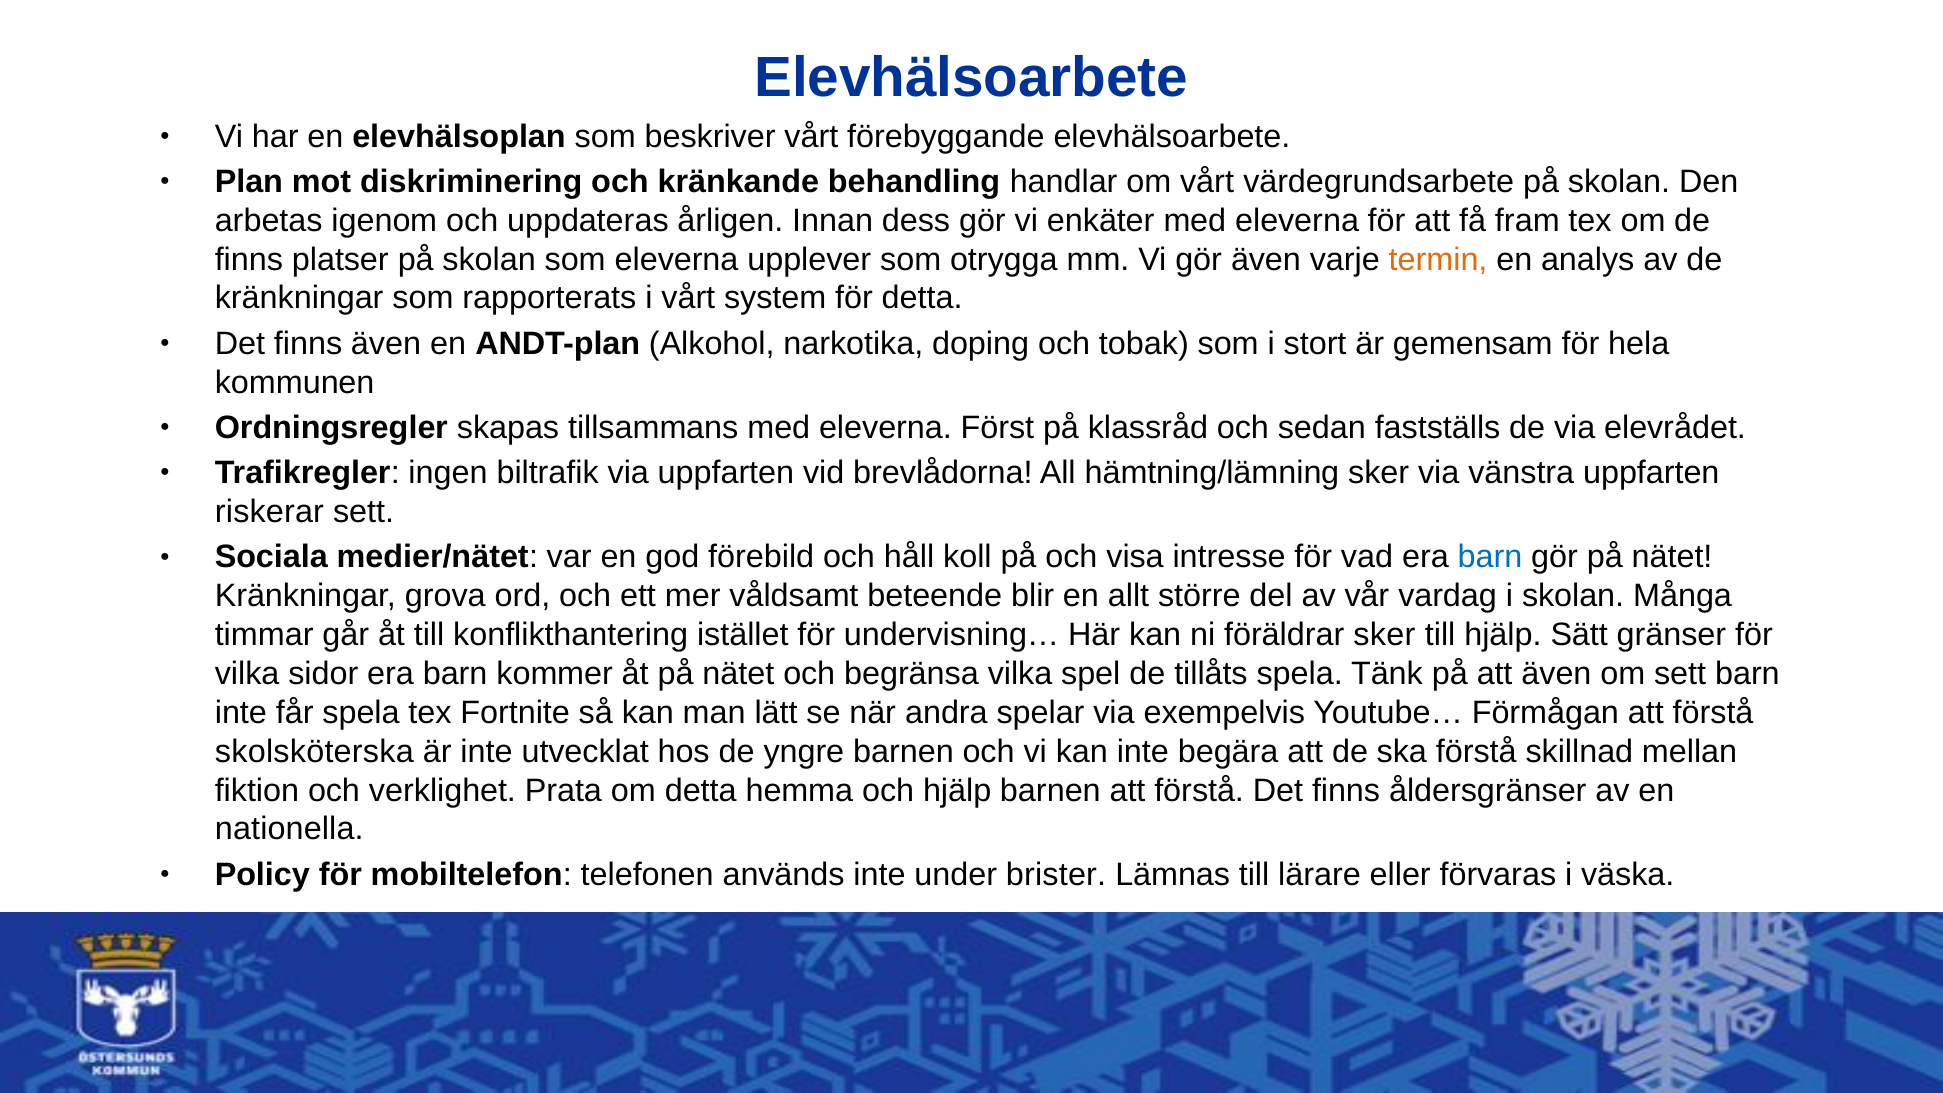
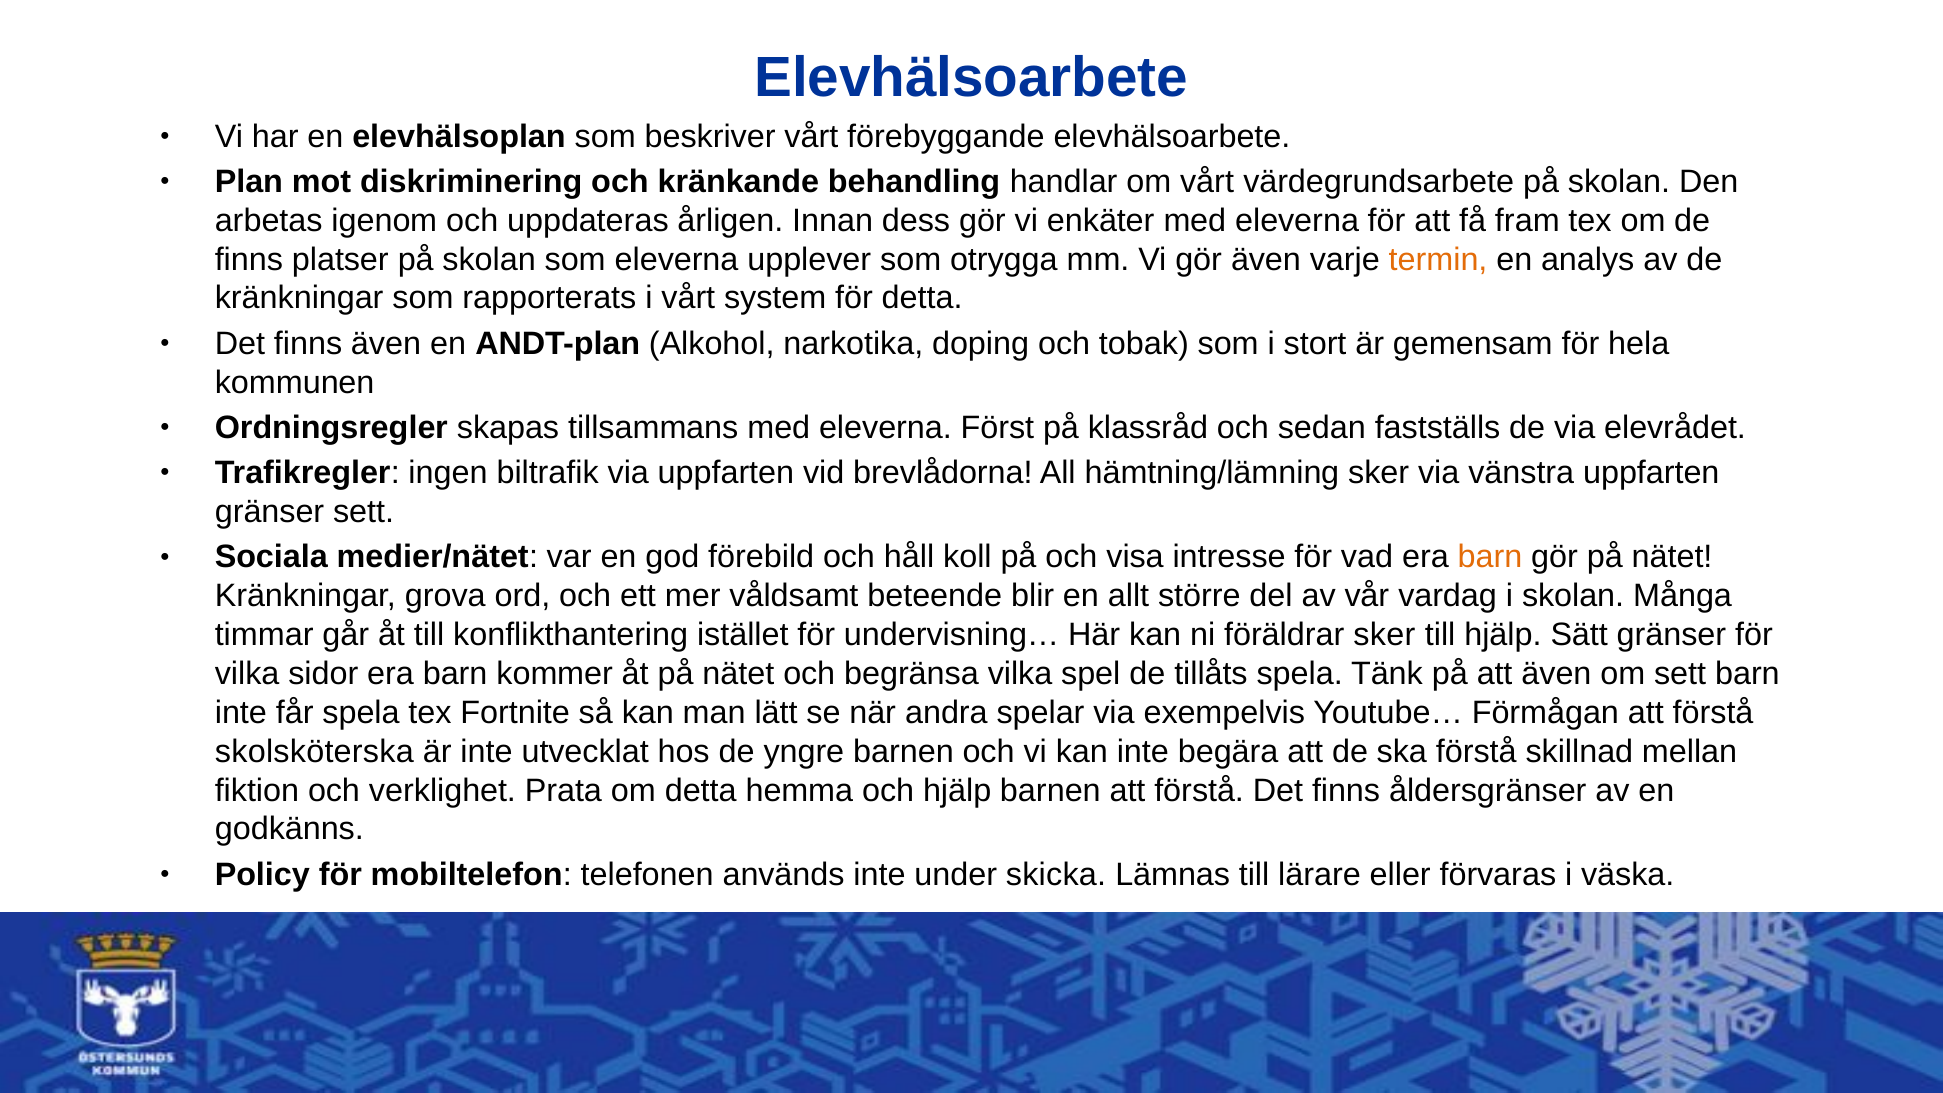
riskerar at (269, 512): riskerar -> gränser
barn at (1490, 557) colour: blue -> orange
nationella: nationella -> godkänns
brister: brister -> skicka
